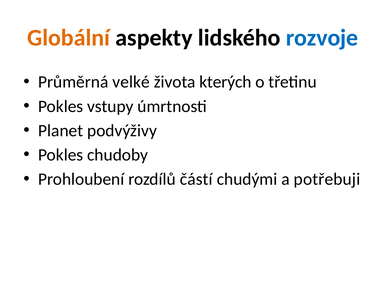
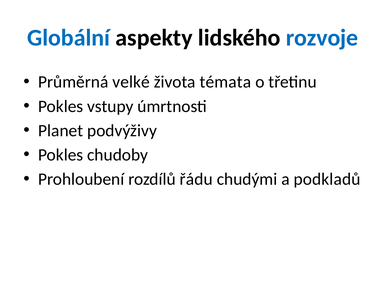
Globální colour: orange -> blue
kterých: kterých -> témata
částí: částí -> řádu
potřebuji: potřebuji -> podkladů
